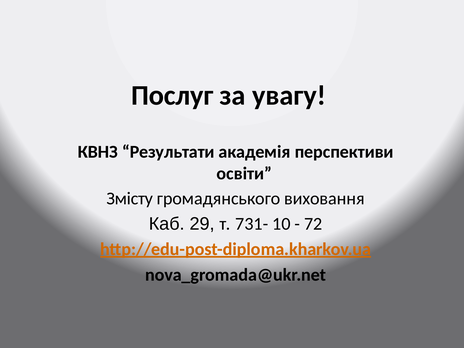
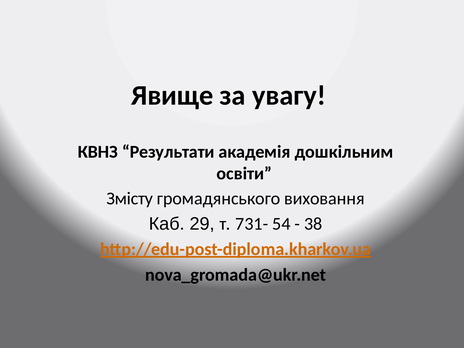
Послуг: Послуг -> Явище
перспективи: перспективи -> дошкільним
10: 10 -> 54
72: 72 -> 38
